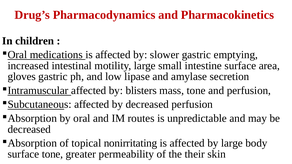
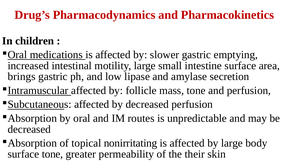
gloves: gloves -> brings
blisters: blisters -> follicle
